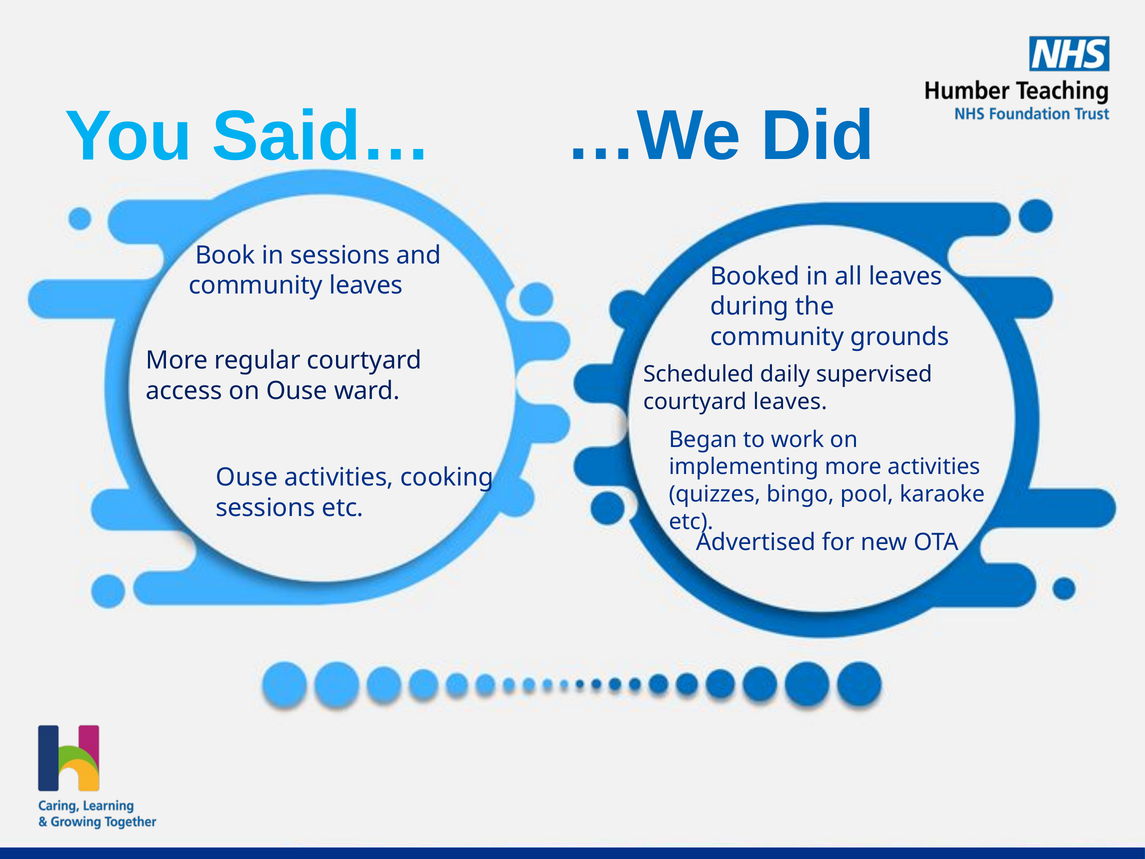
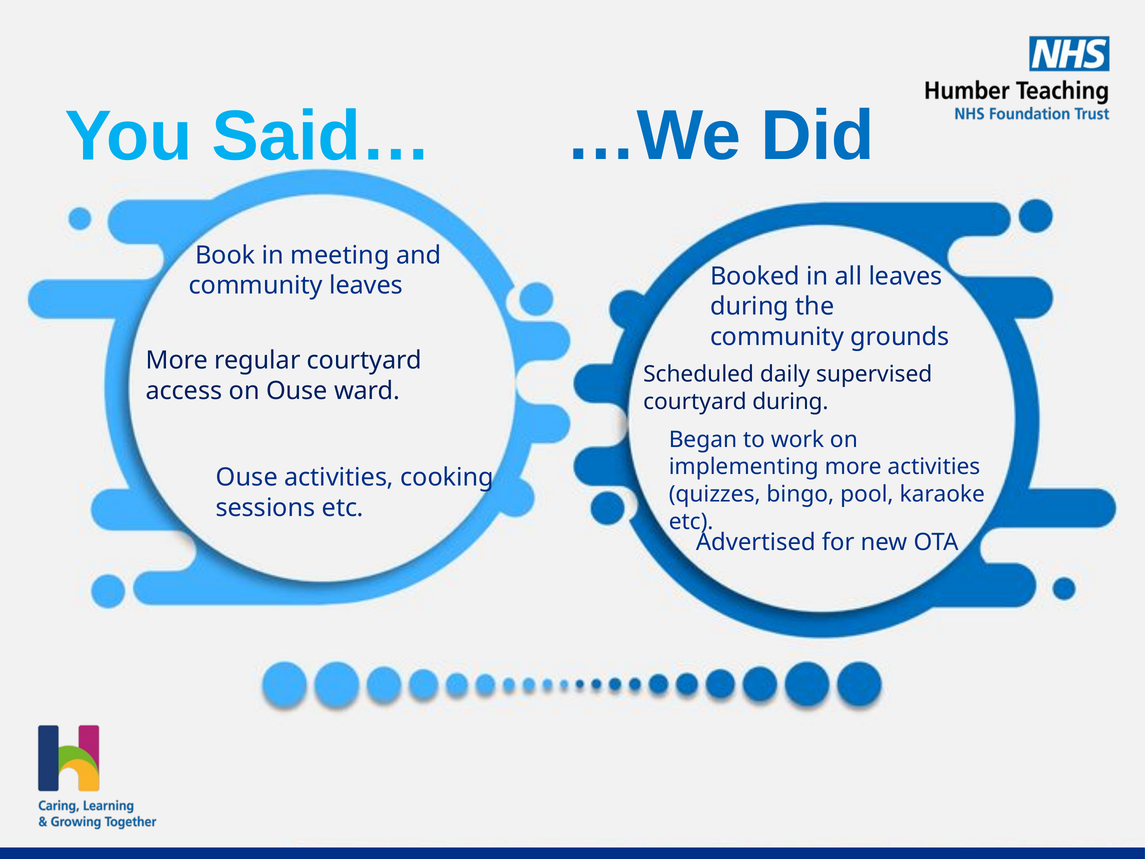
in sessions: sessions -> meeting
courtyard leaves: leaves -> during
